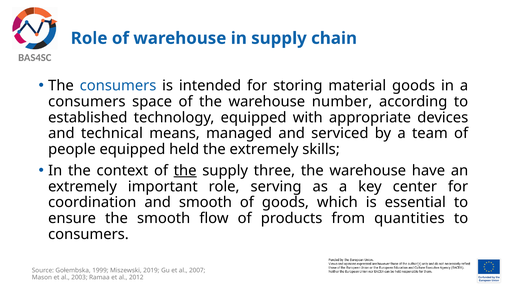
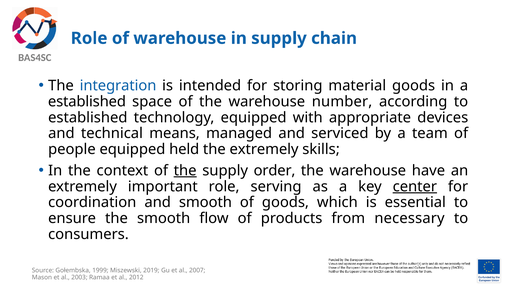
The consumers: consumers -> integration
consumers at (87, 102): consumers -> established
three: three -> order
center underline: none -> present
quantities: quantities -> necessary
